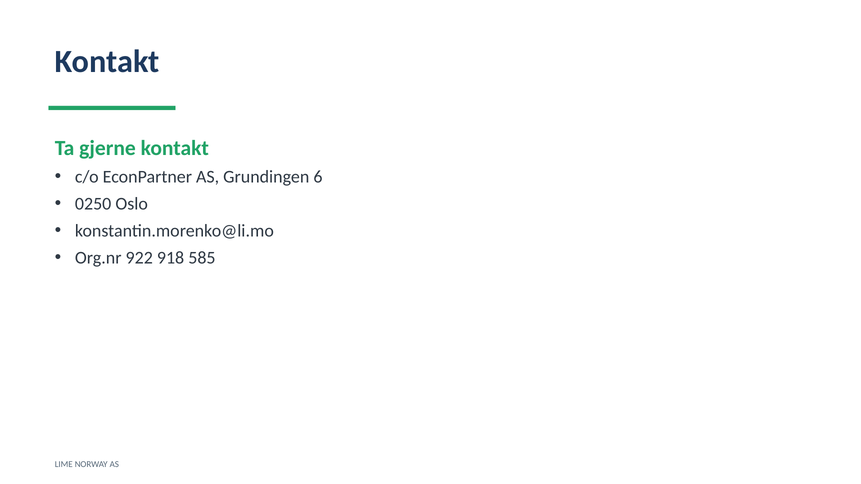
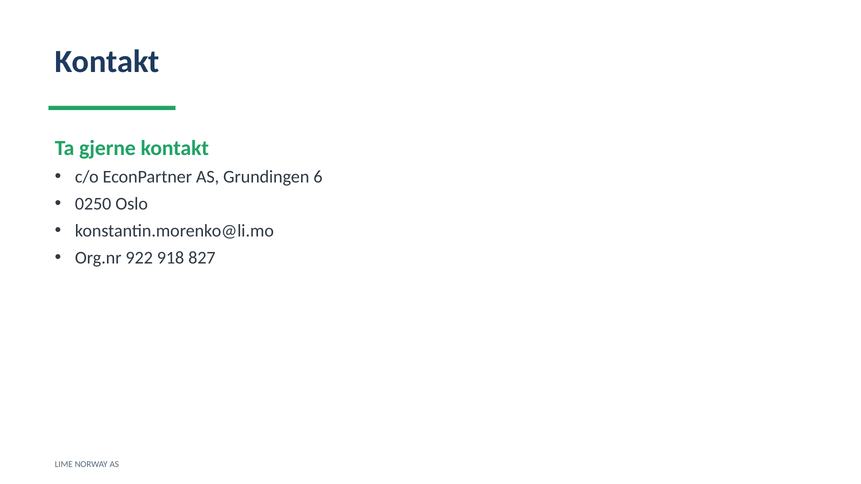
585: 585 -> 827
